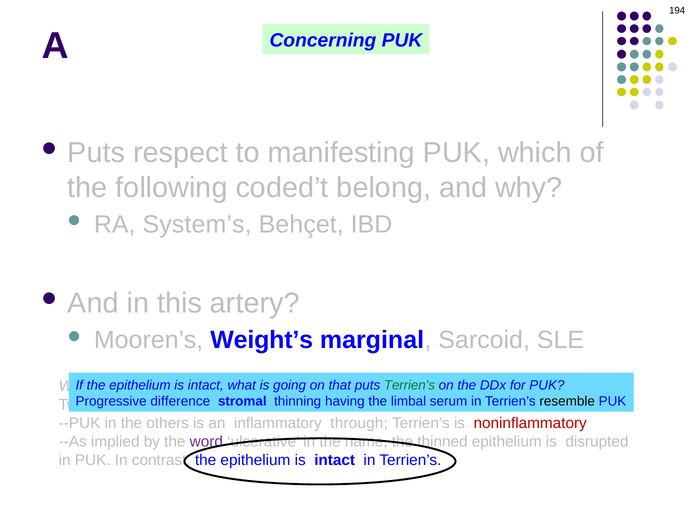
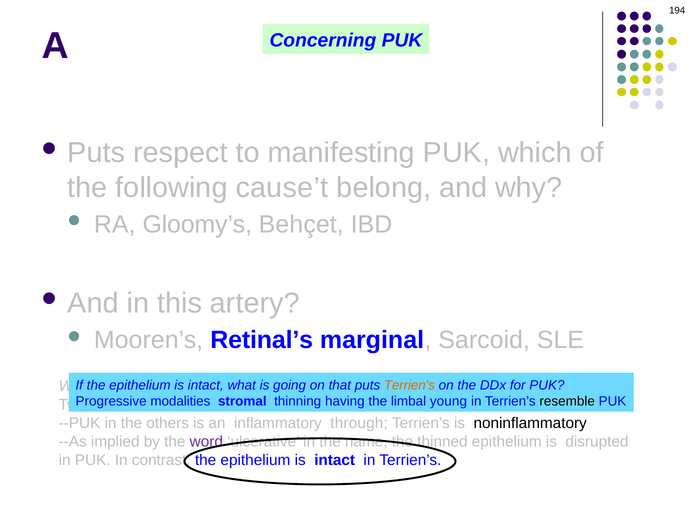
coded’t: coded’t -> cause’t
System’s: System’s -> Gloomy’s
Weight’s: Weight’s -> Retinal’s
Terrien’s at (410, 385) colour: green -> orange
difference: difference -> modalities
serum: serum -> young
noninflammatory colour: red -> black
